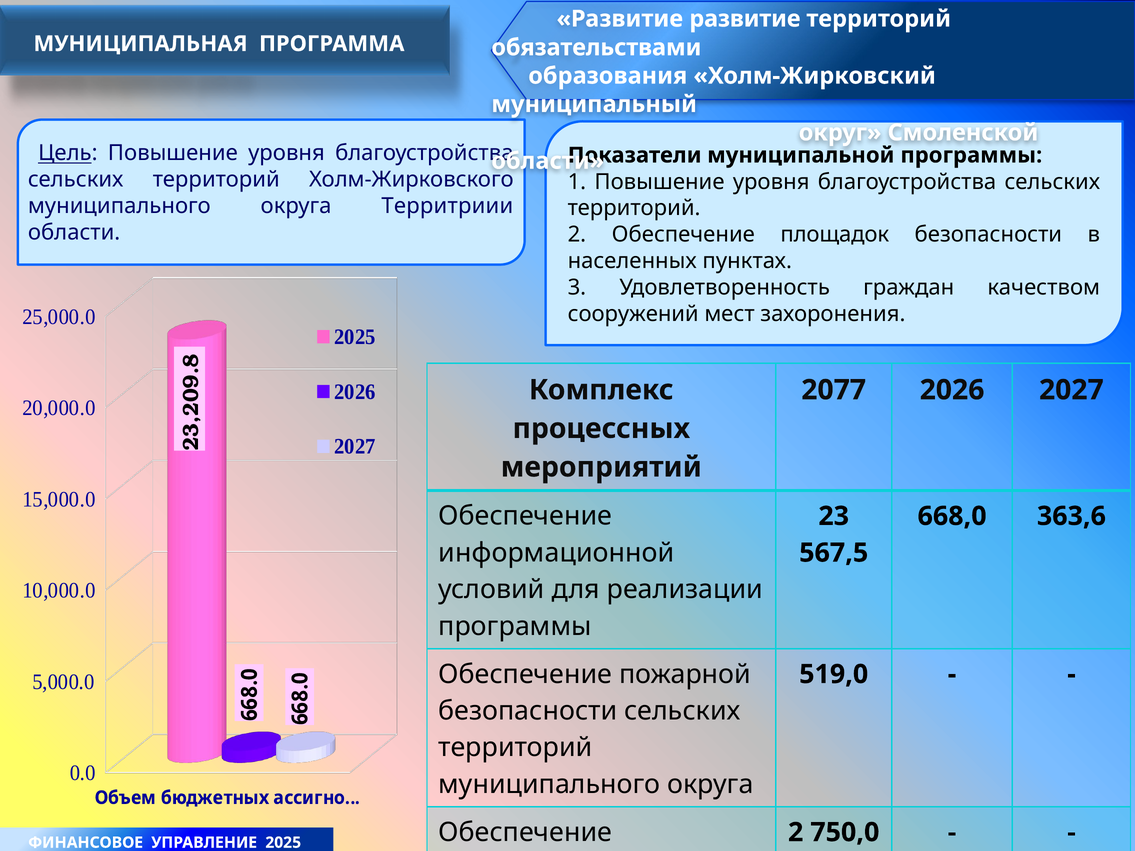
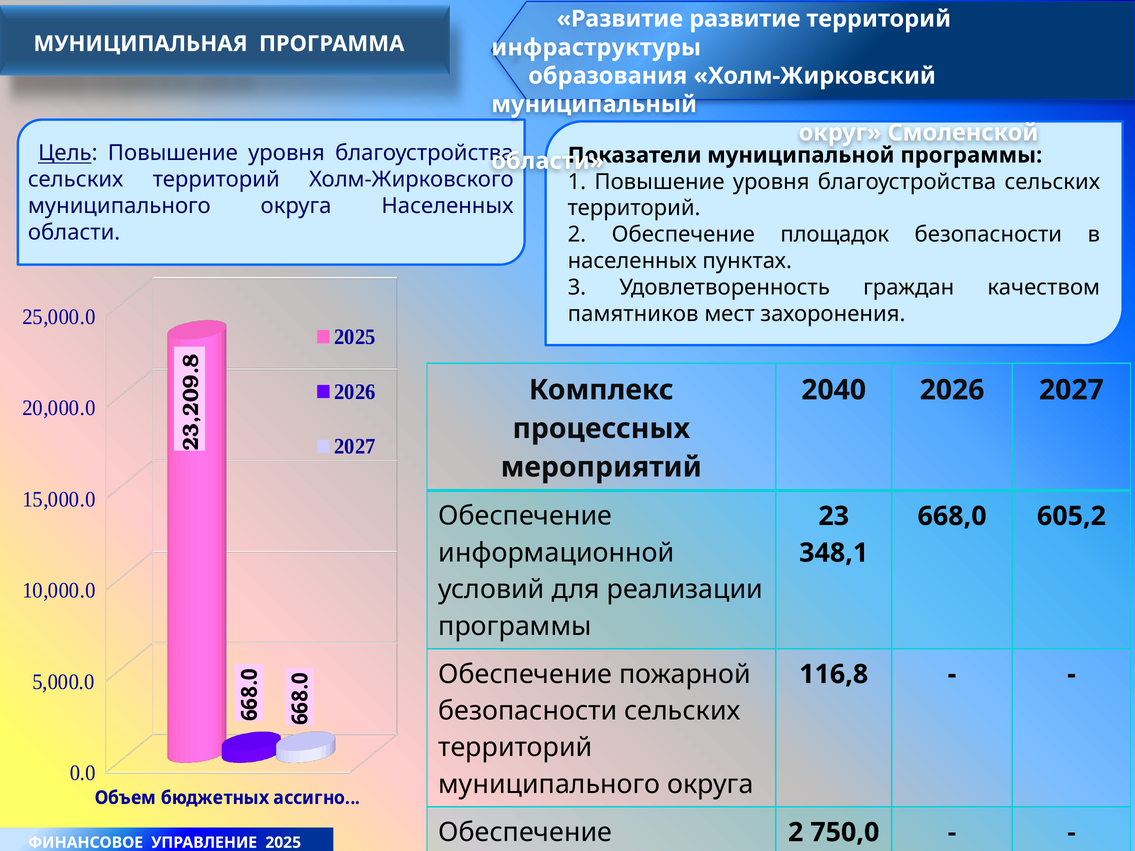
обязательствами: обязательствами -> инфраструктуры
округа Территриии: Территриии -> Населенных
сооружений: сооружений -> памятников
2077: 2077 -> 2040
363,6: 363,6 -> 605,2
567,5: 567,5 -> 348,1
519,0: 519,0 -> 116,8
